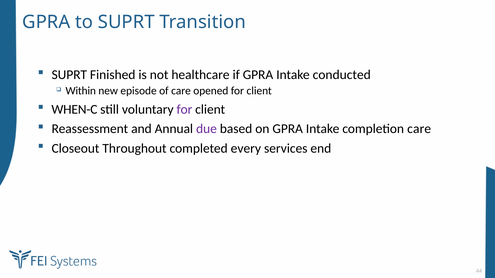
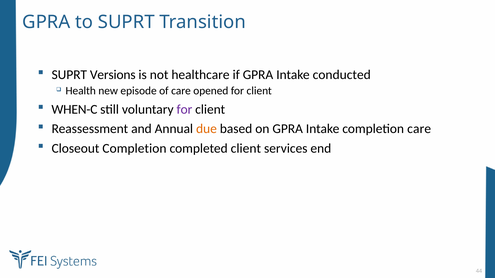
Finished: Finished -> Versions
Within: Within -> Health
due colour: purple -> orange
Closeout Throughout: Throughout -> Completion
completed every: every -> client
